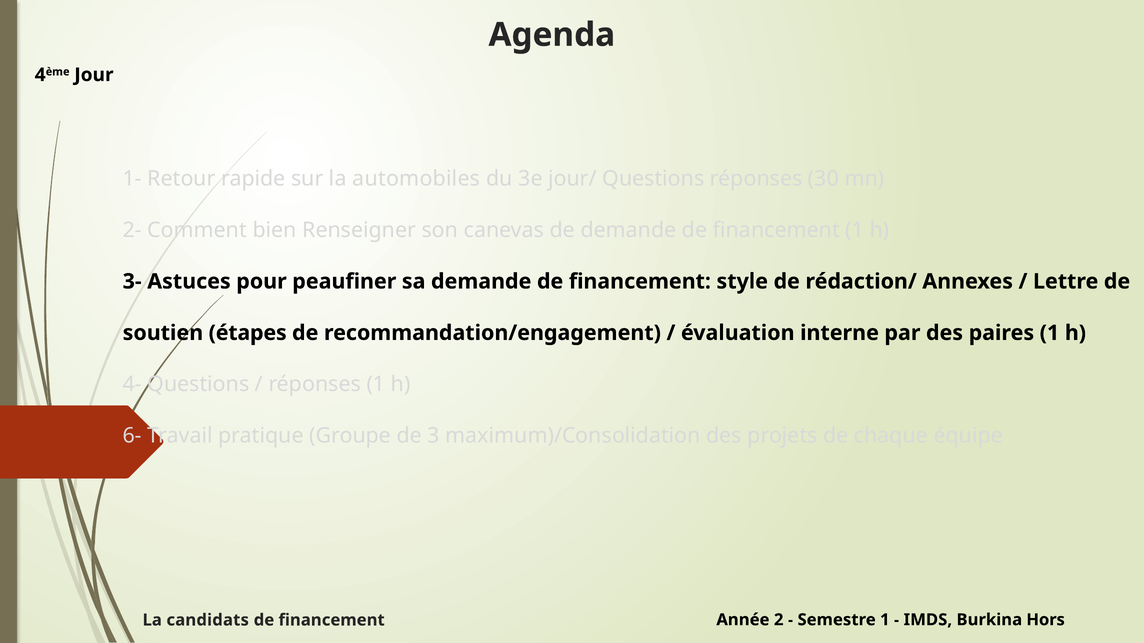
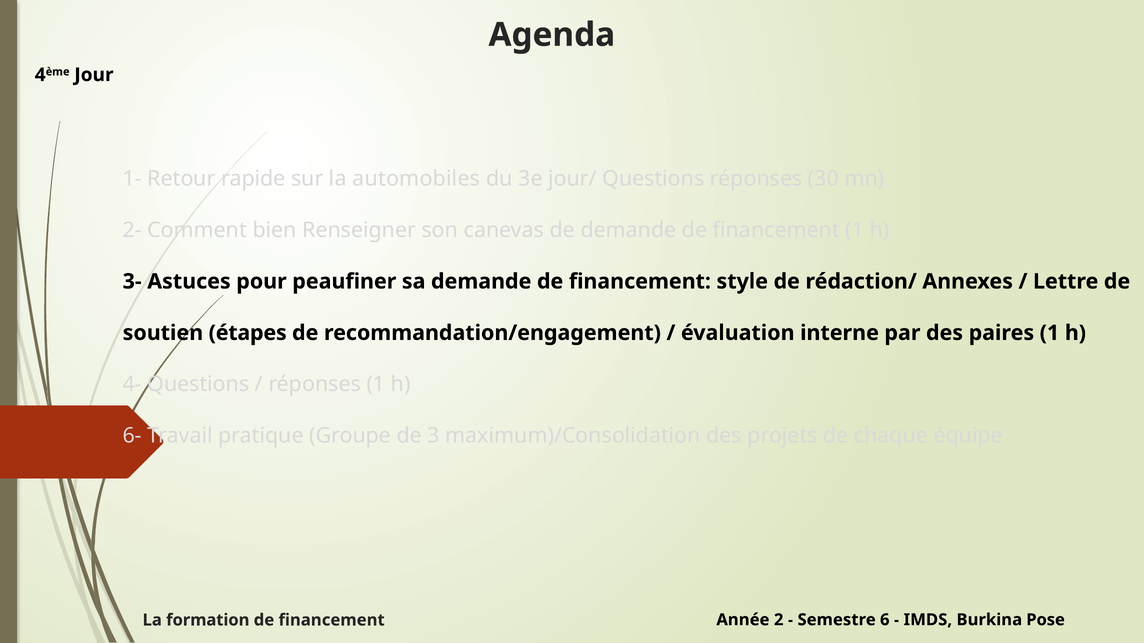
Semestre 1: 1 -> 6
Hors: Hors -> Pose
candidats: candidats -> formation
